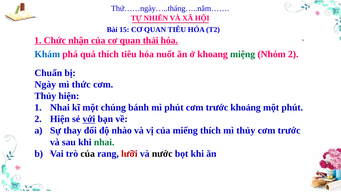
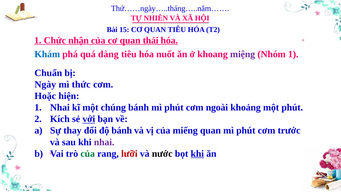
quá thích: thích -> dàng
miệng colour: green -> purple
Nhóm 2: 2 -> 1
Thủy at (45, 96): Thủy -> Hoặc
trước at (217, 107): trước -> ngoài
Hiện at (60, 119): Hiện -> Kích
độ nhào: nhào -> bánh
miếng thích: thích -> quan
thủy at (246, 130): thủy -> phút
nhai at (104, 142) colour: green -> purple
của at (88, 153) colour: black -> green
khi at (197, 153) underline: none -> present
